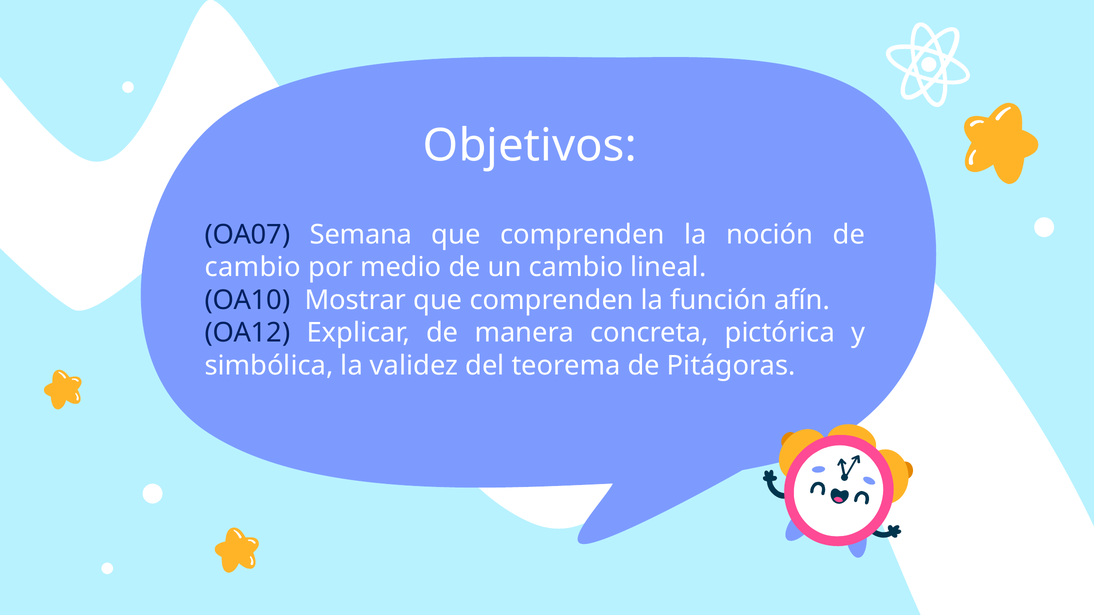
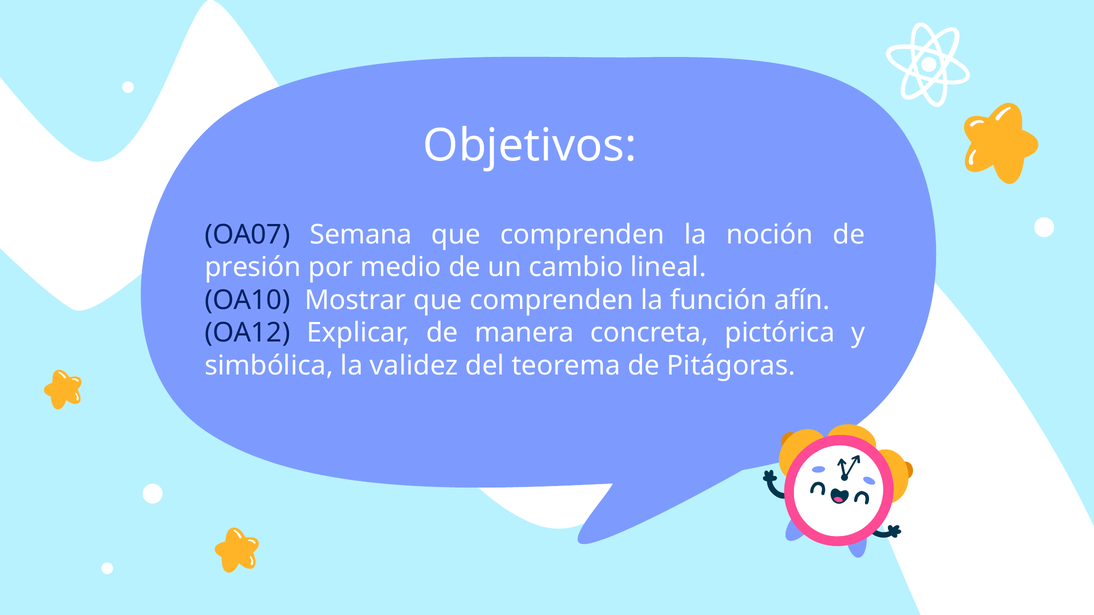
cambio at (253, 267): cambio -> presión
